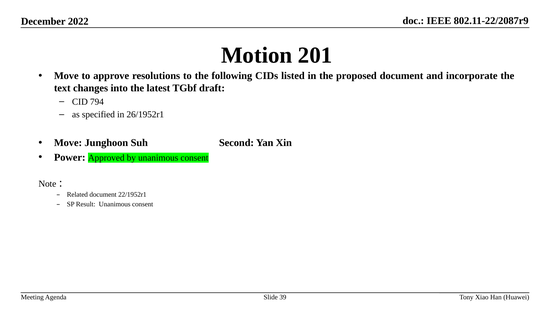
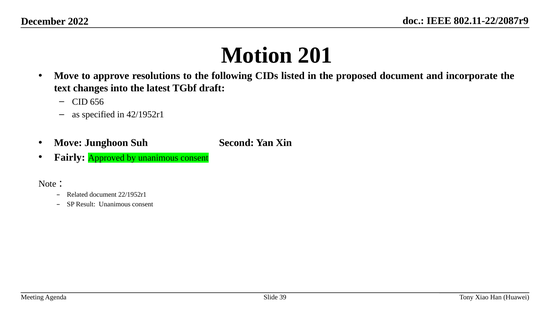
794: 794 -> 656
26/1952r1: 26/1952r1 -> 42/1952r1
Power: Power -> Fairly
